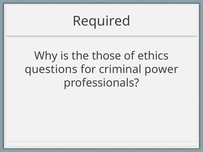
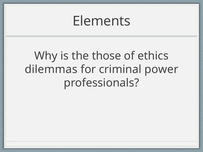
Required: Required -> Elements
questions: questions -> dilemmas
